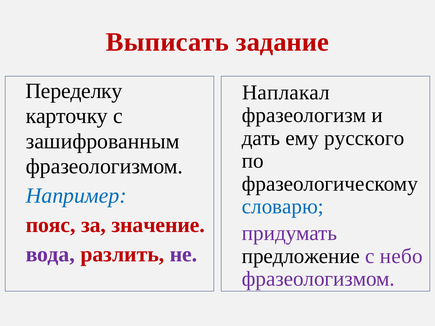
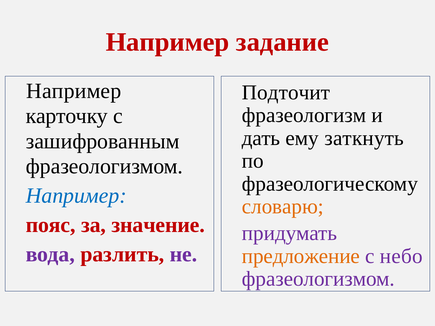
Выписать at (167, 42): Выписать -> Например
Переделку at (74, 91): Переделку -> Например
Наплакал: Наплакал -> Подточит
русского: русского -> заткнуть
словарю colour: blue -> orange
предложение colour: black -> orange
